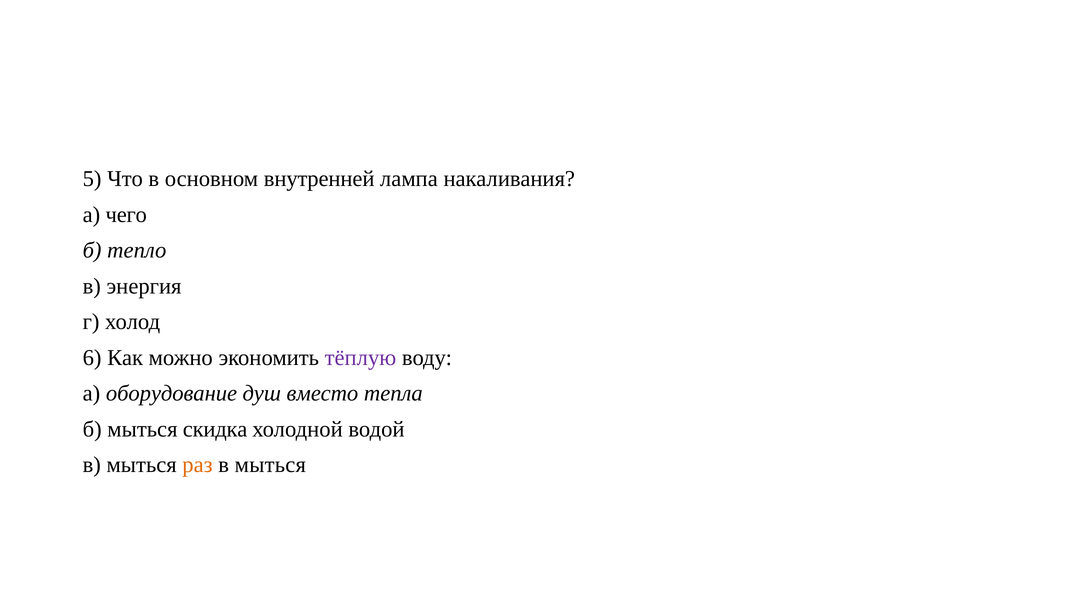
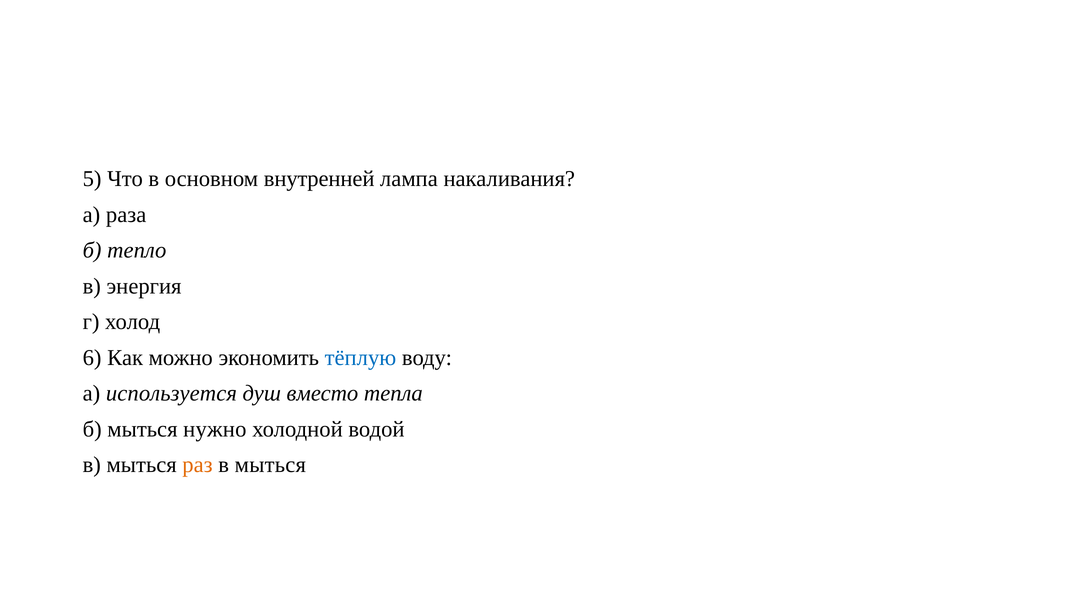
чего: чего -> раза
тёплую colour: purple -> blue
оборудование: оборудование -> используется
скидка: скидка -> нужно
